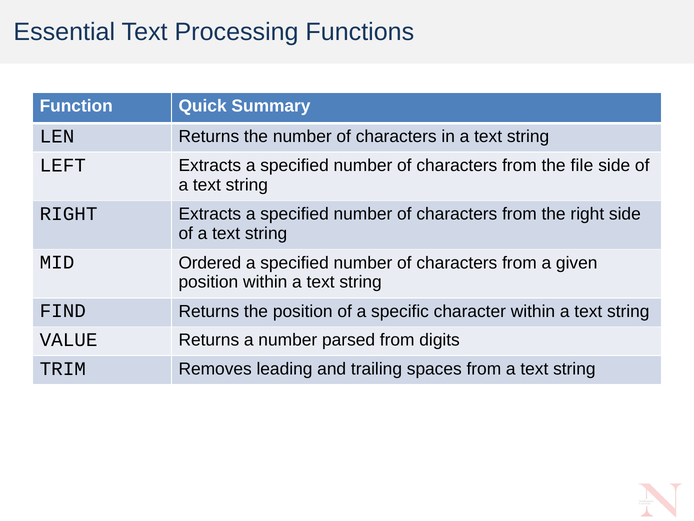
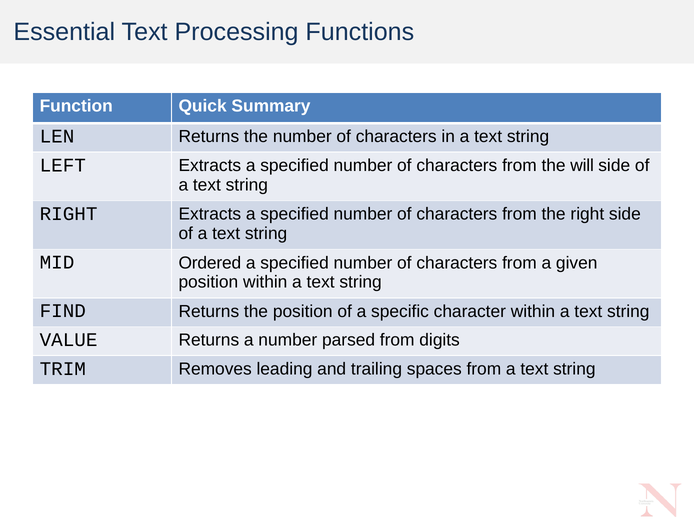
file: file -> will
